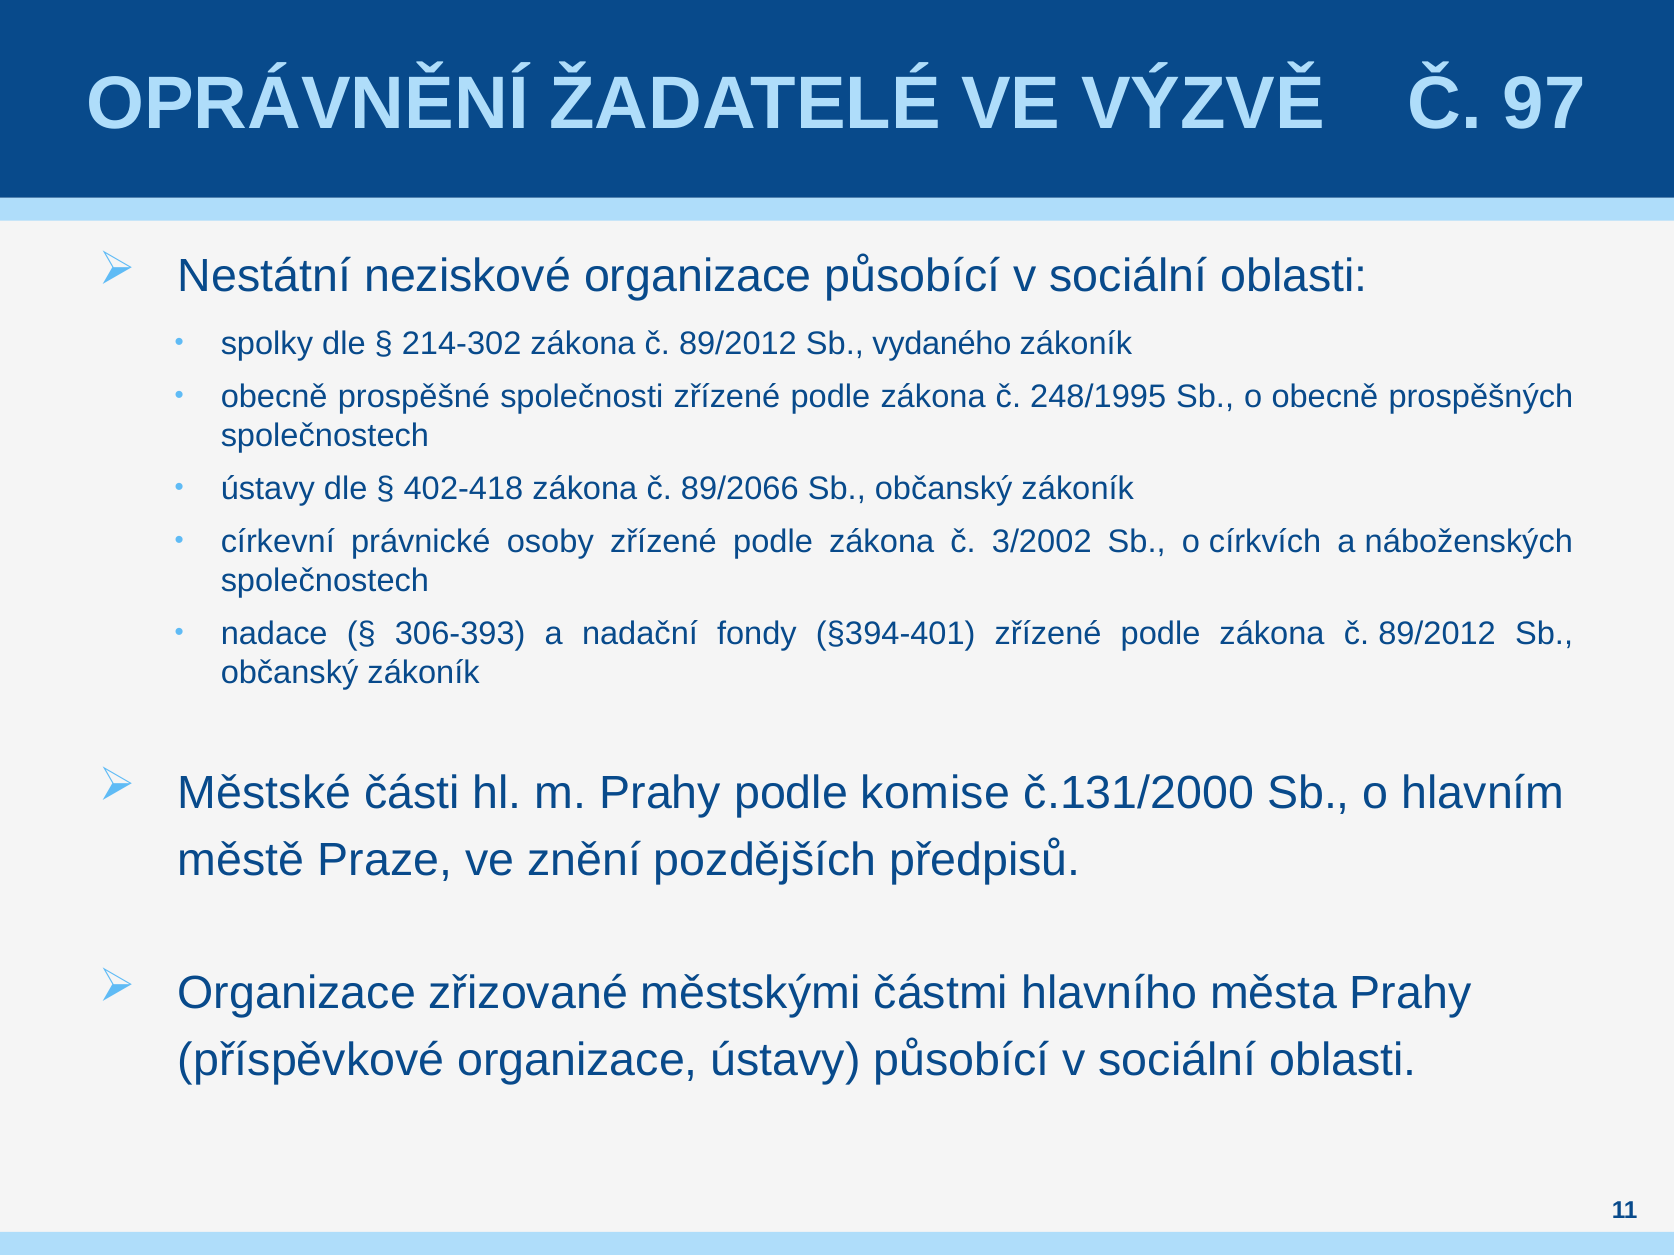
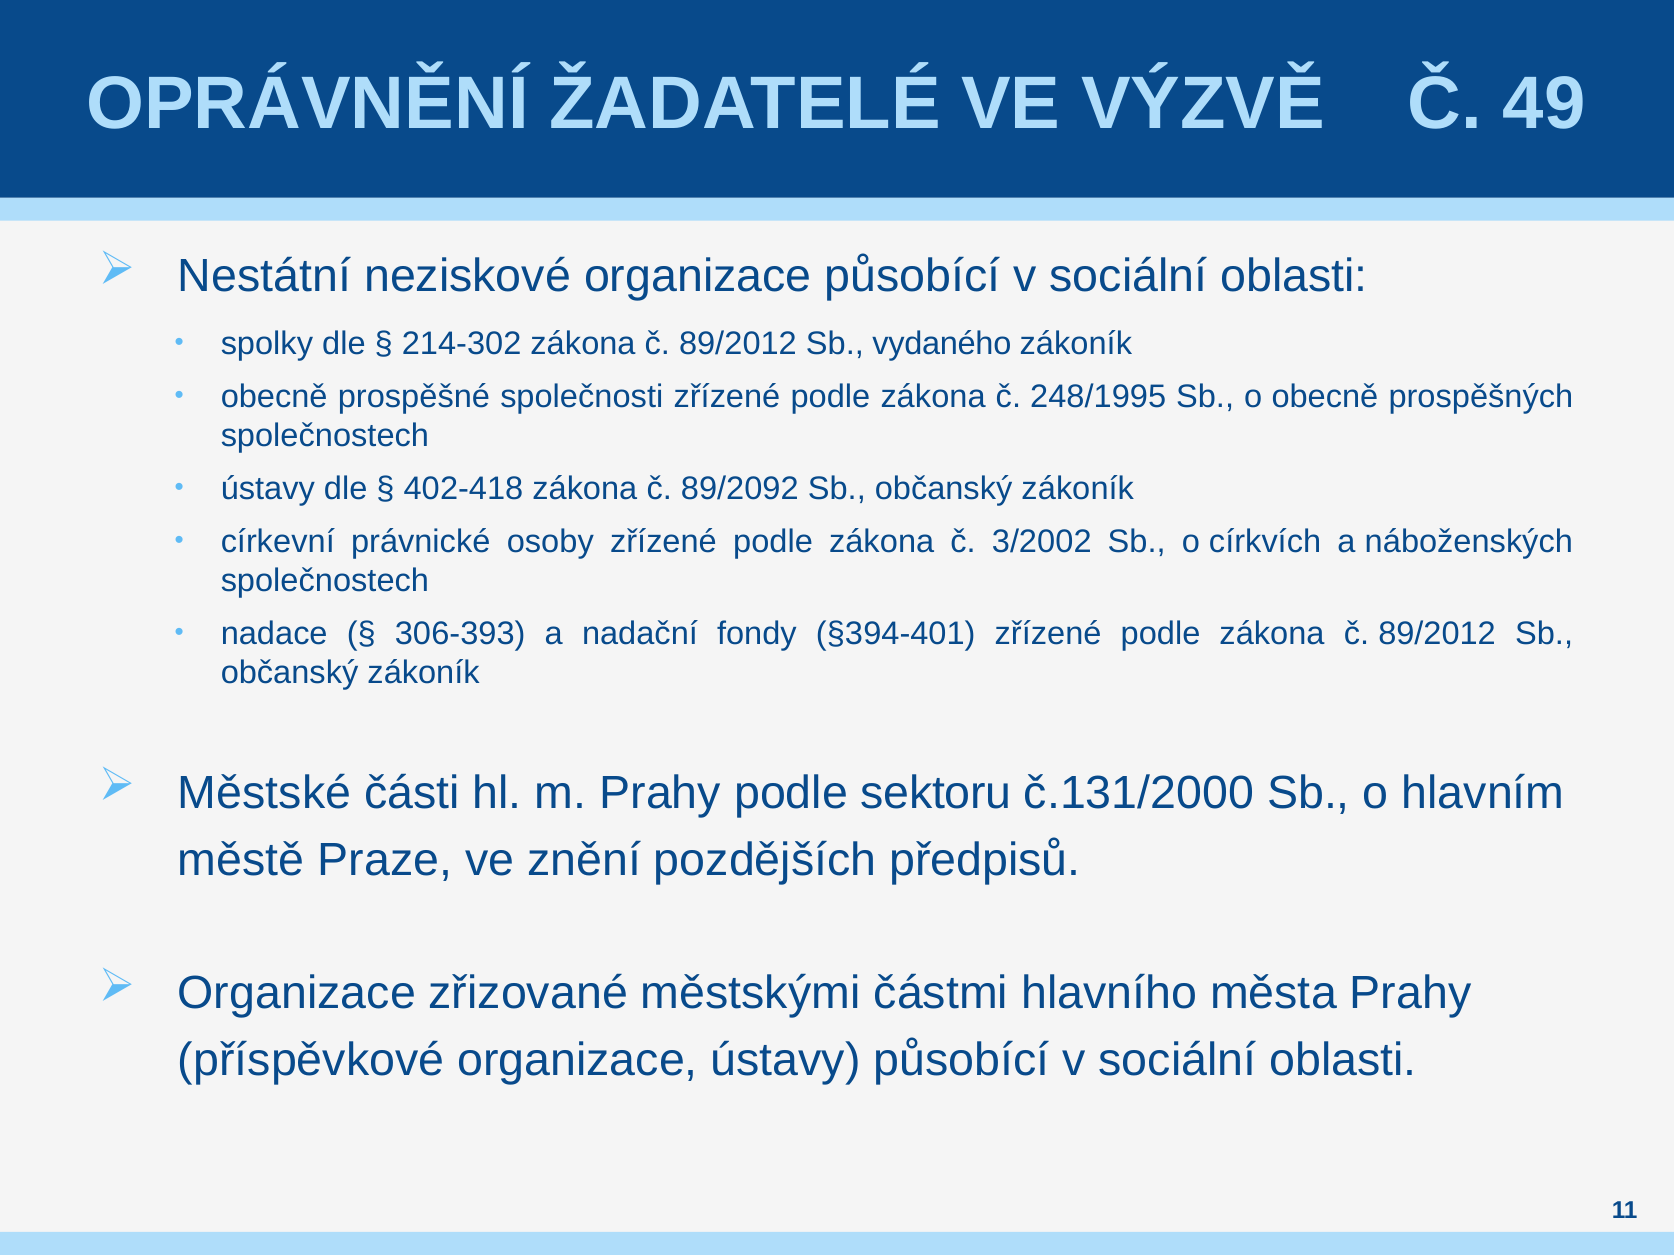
97: 97 -> 49
89/2066: 89/2066 -> 89/2092
komise: komise -> sektoru
